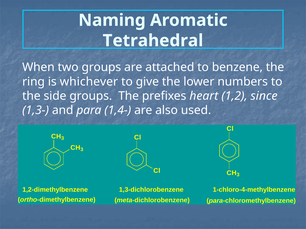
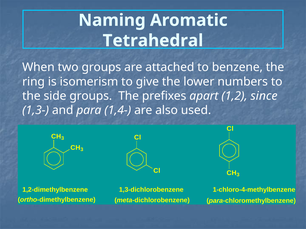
whichever: whichever -> isomerism
heart: heart -> apart
